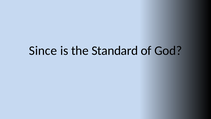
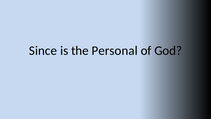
Standard: Standard -> Personal
